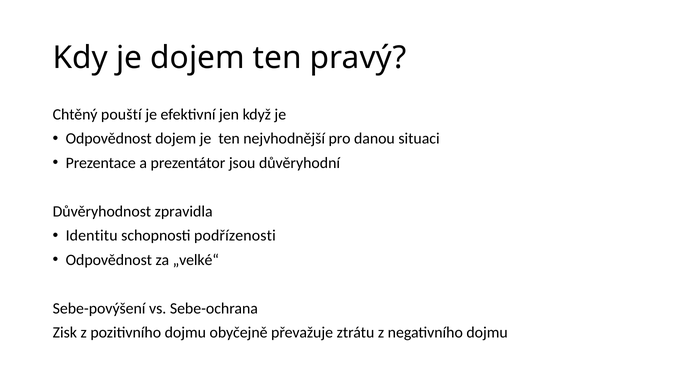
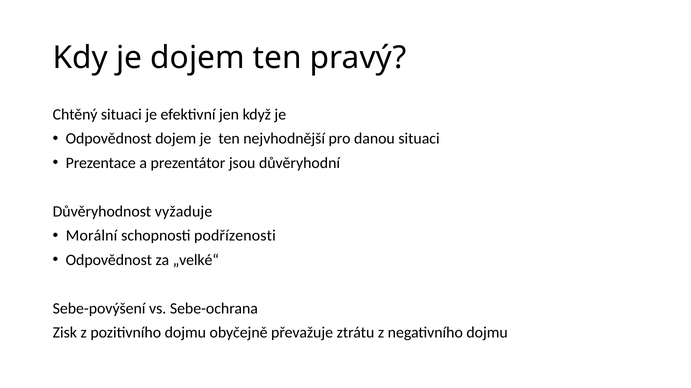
Chtěný pouští: pouští -> situaci
zpravidla: zpravidla -> vyžaduje
Identitu: Identitu -> Morální
